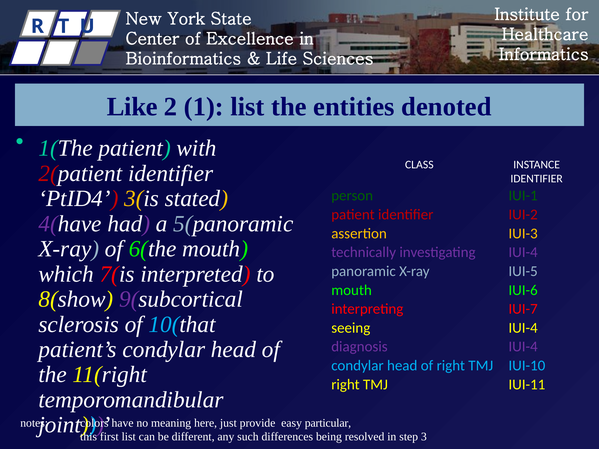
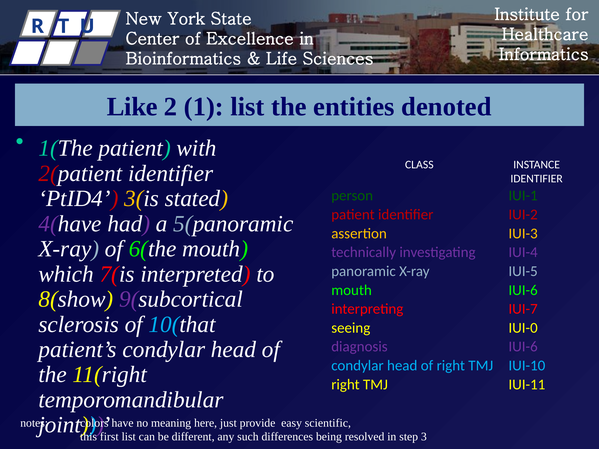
seeing IUI-4: IUI-4 -> IUI-0
diagnosis IUI-4: IUI-4 -> IUI-6
particular: particular -> scientific
